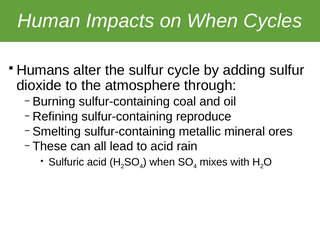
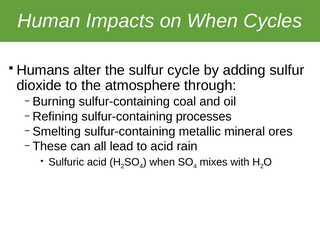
reproduce: reproduce -> processes
